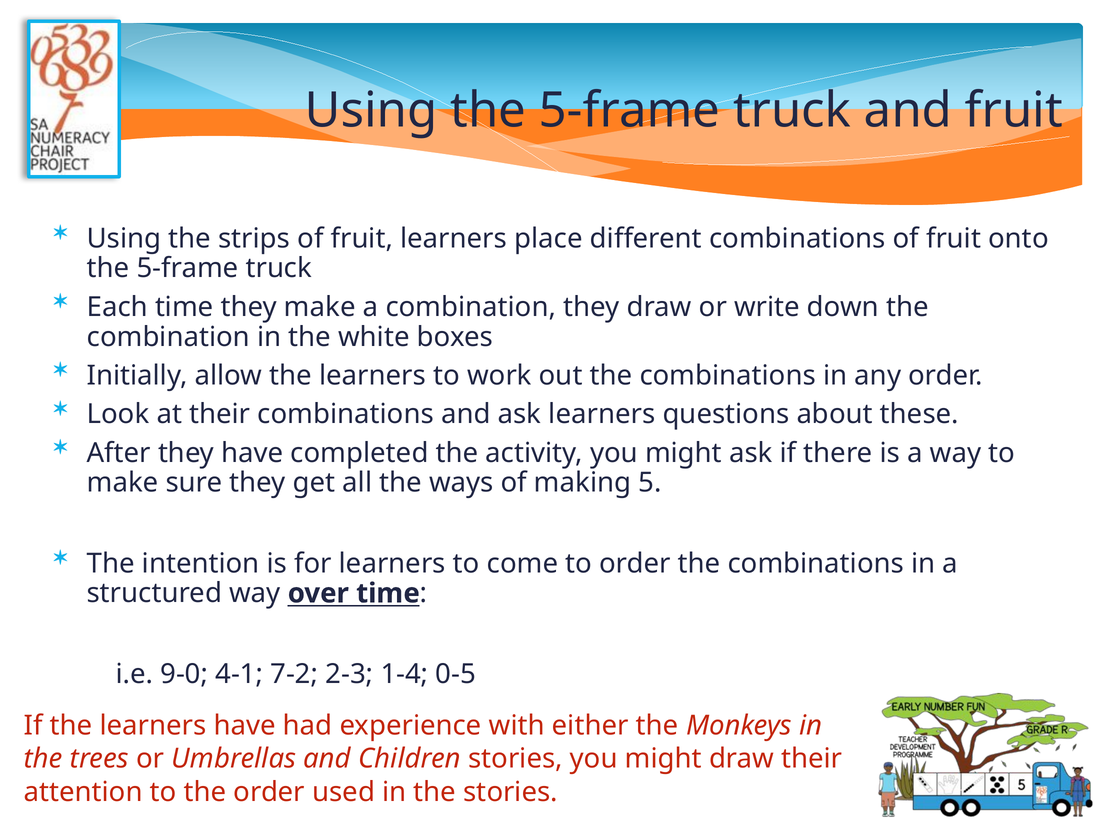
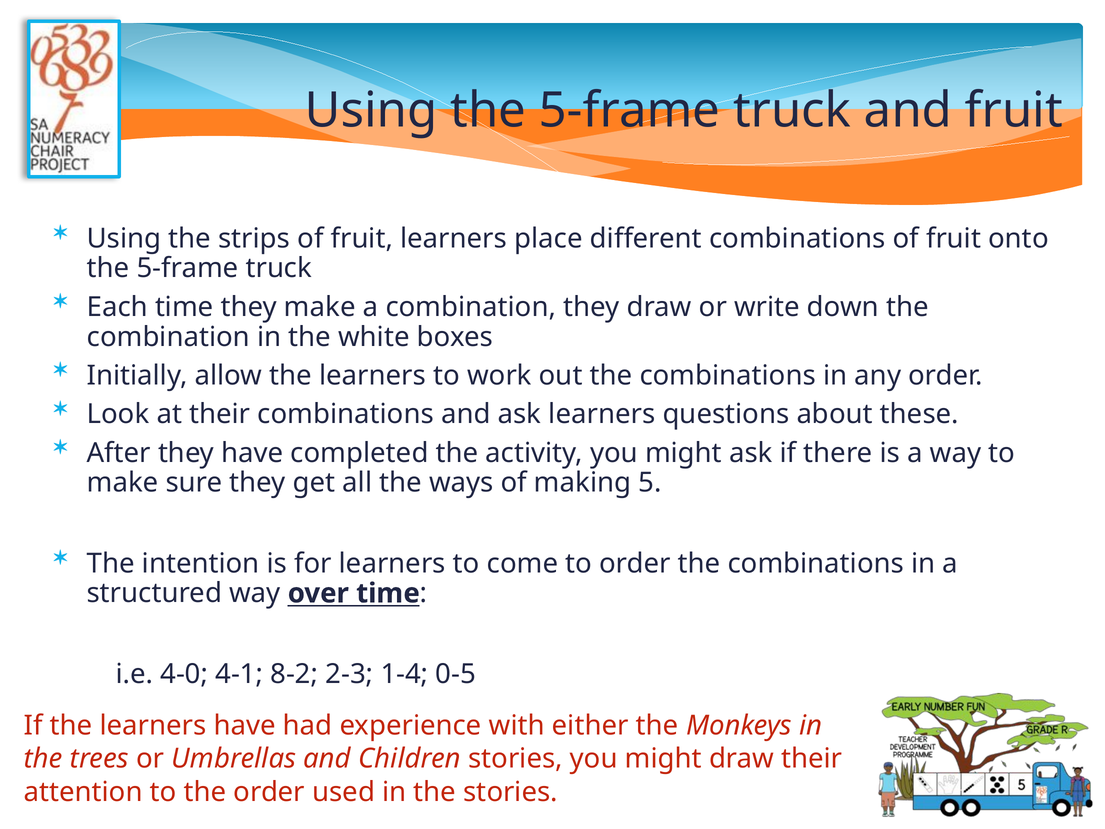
9-0: 9-0 -> 4-0
7-2: 7-2 -> 8-2
